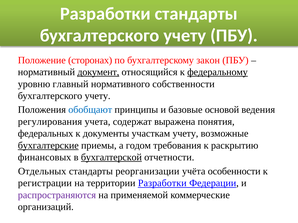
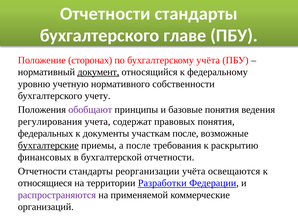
Разработки at (105, 14): Разработки -> Отчетности
учету at (185, 36): учету -> главе
бухгалтерскому закон: закон -> учёта
федеральному underline: present -> none
главный: главный -> учетную
обобщают colour: blue -> purple
базовые основой: основой -> понятия
выражена: выражена -> правовых
участкам учету: учету -> после
а годом: годом -> после
бухгалтерской underline: present -> none
Отдельных at (42, 172): Отдельных -> Отчетности
особенности: особенности -> освещаются
регистрации: регистрации -> относящиеся
